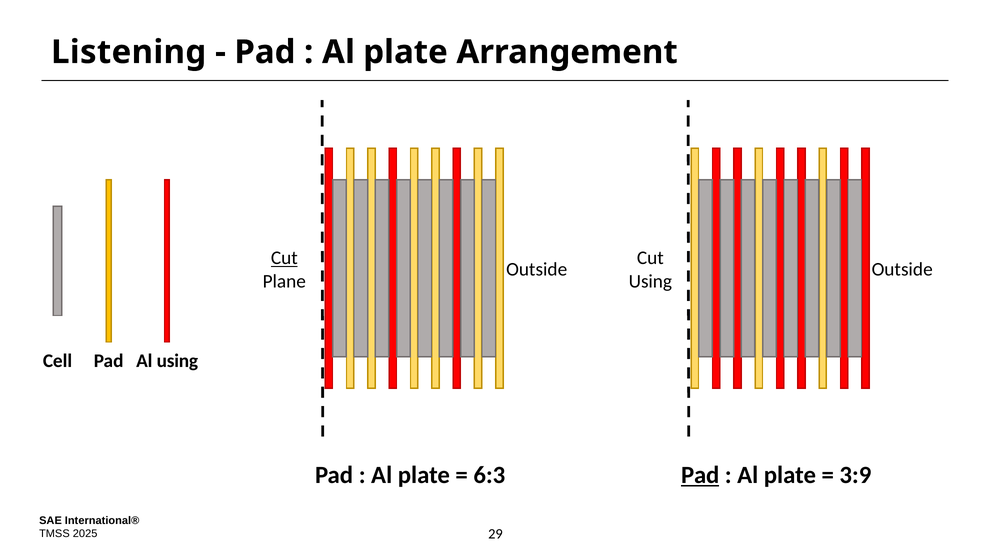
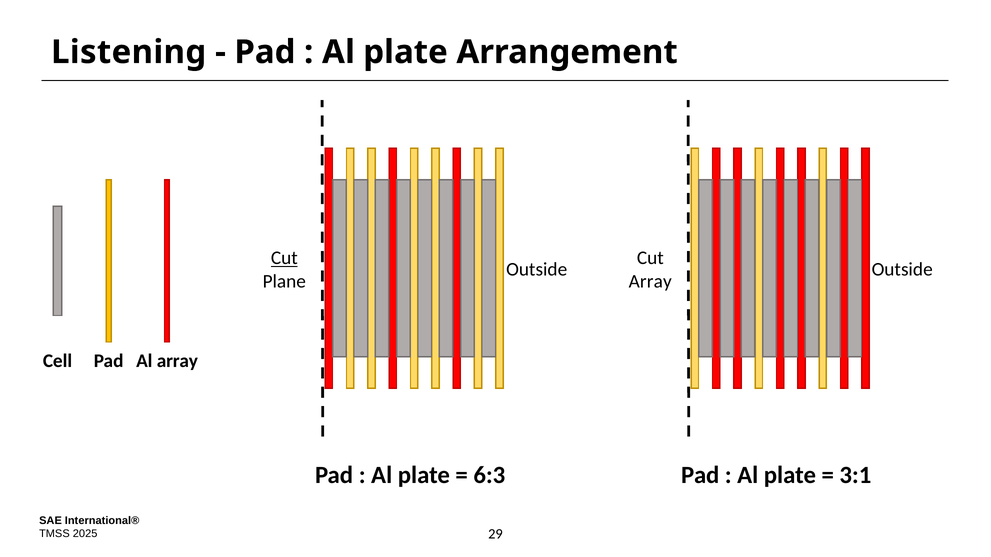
Using at (650, 281): Using -> Array
Al using: using -> array
Pad at (700, 476) underline: present -> none
3:9: 3:9 -> 3:1
